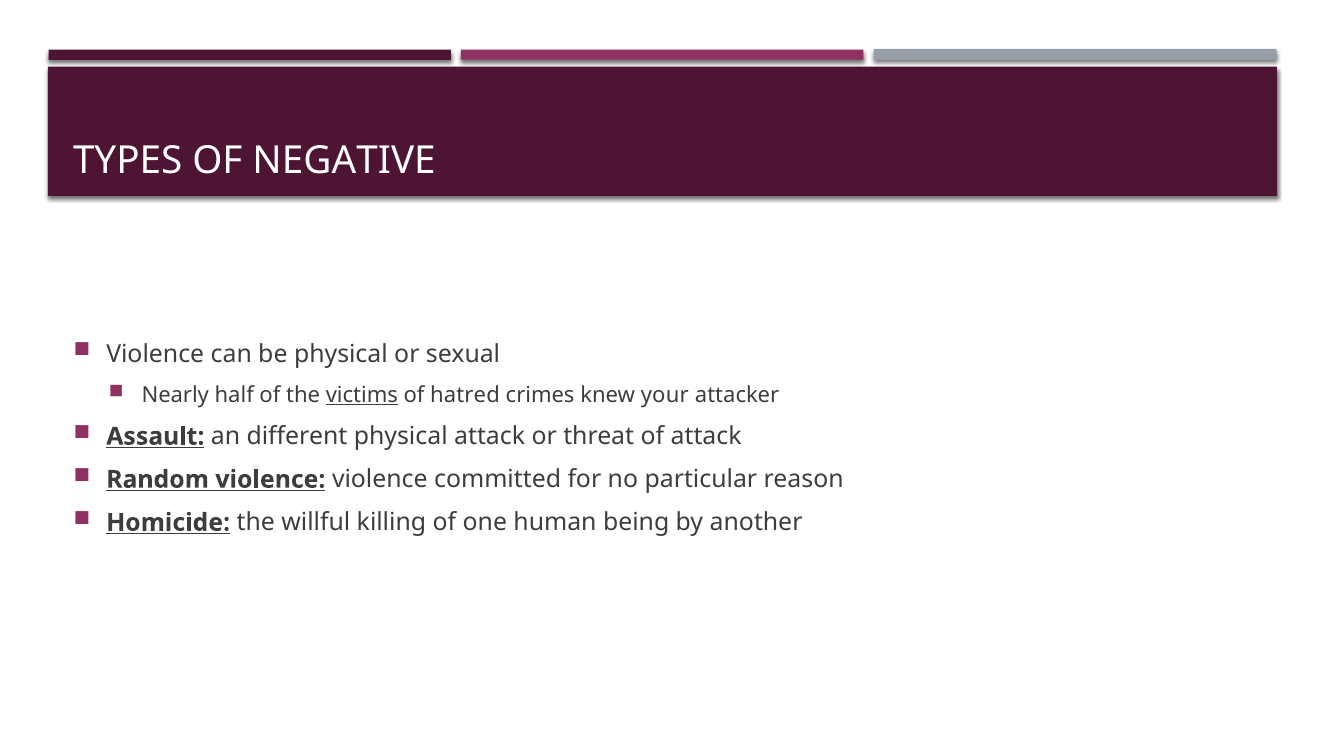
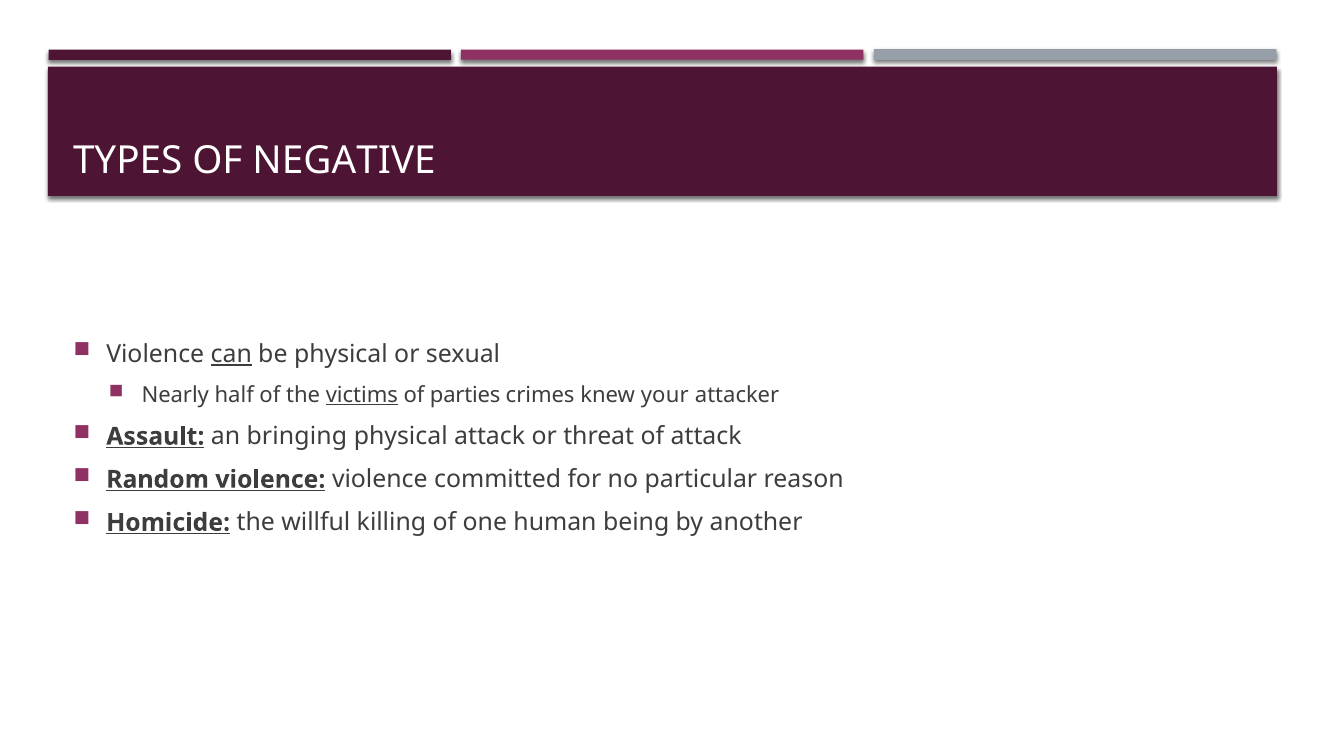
can underline: none -> present
hatred: hatred -> parties
different: different -> bringing
